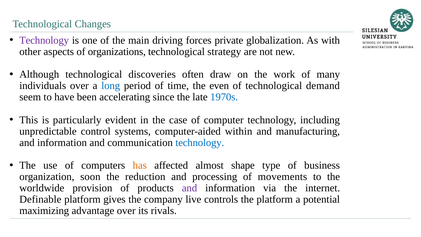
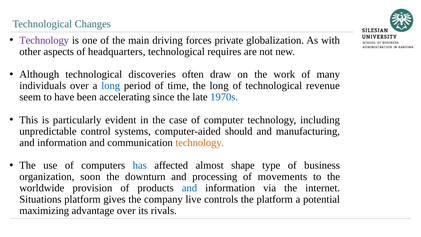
organizations: organizations -> headquarters
strategy: strategy -> requires
the even: even -> long
demand: demand -> revenue
within: within -> should
technology at (200, 142) colour: blue -> orange
has colour: orange -> blue
reduction: reduction -> downturn
and at (190, 188) colour: purple -> blue
Definable: Definable -> Situations
